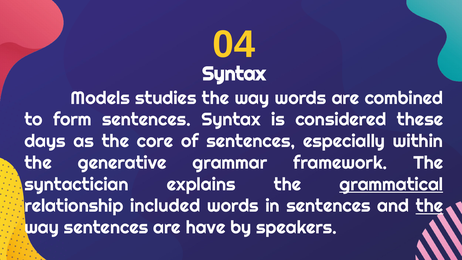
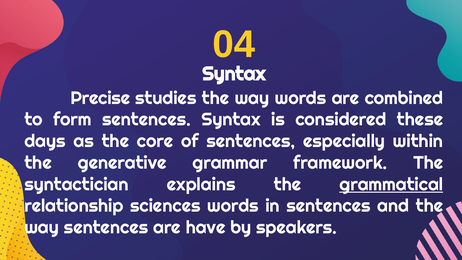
Models: Models -> Precise
included: included -> sciences
the at (430, 206) underline: present -> none
